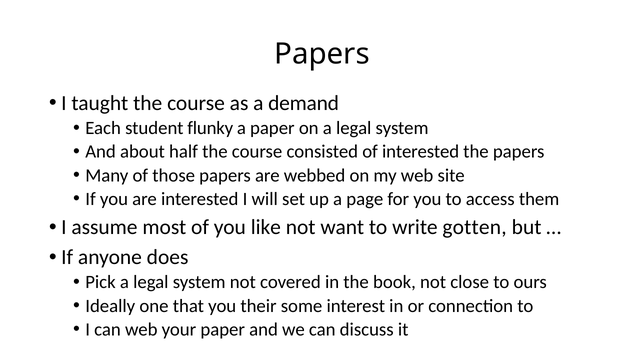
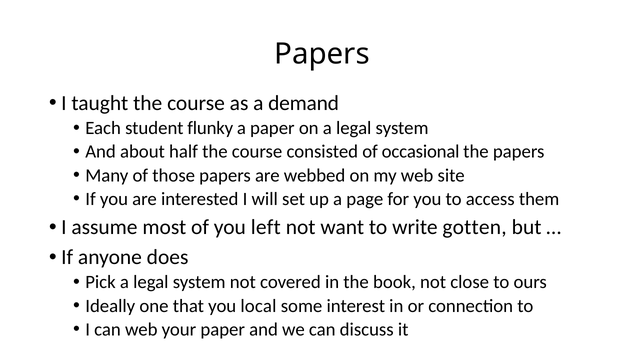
of interested: interested -> occasional
like: like -> left
their: their -> local
